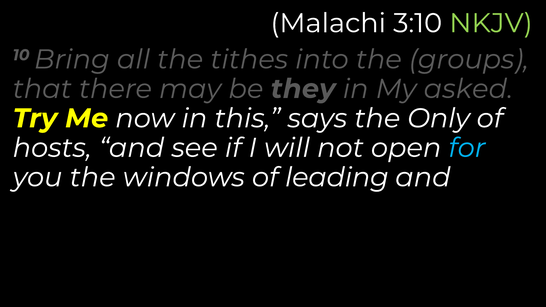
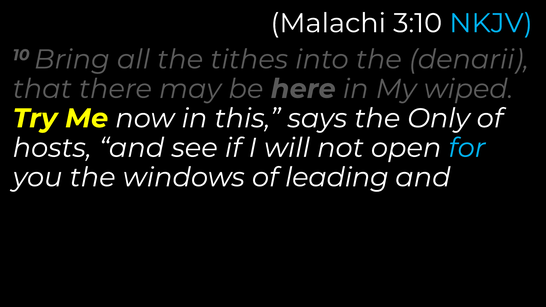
NKJV colour: light green -> light blue
groups: groups -> denarii
they: they -> here
asked: asked -> wiped
